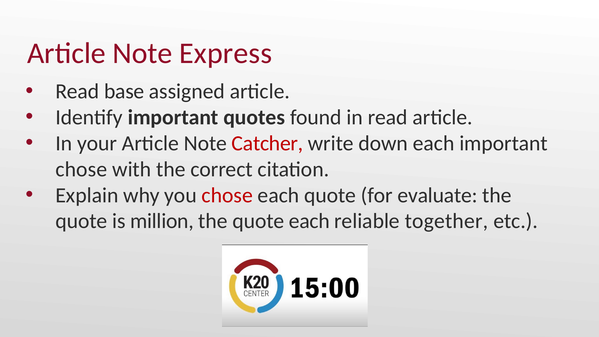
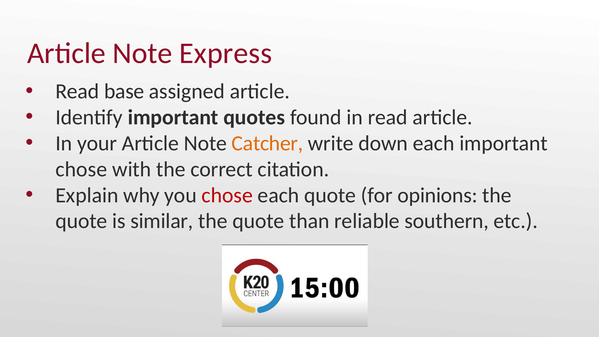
Catcher colour: red -> orange
evaluate: evaluate -> opinions
million: million -> similar
quote each: each -> than
together: together -> southern
